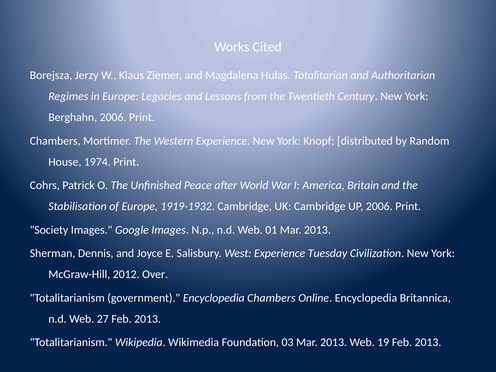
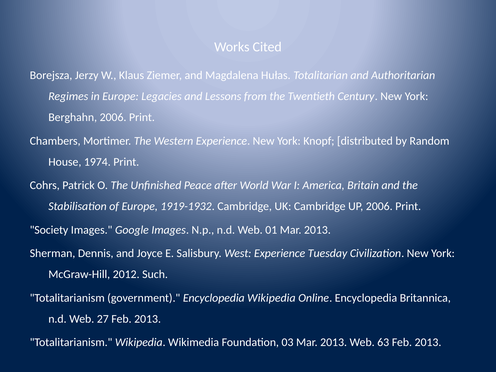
Over: Over -> Such
Encyclopedia Chambers: Chambers -> Wikipedia
19: 19 -> 63
